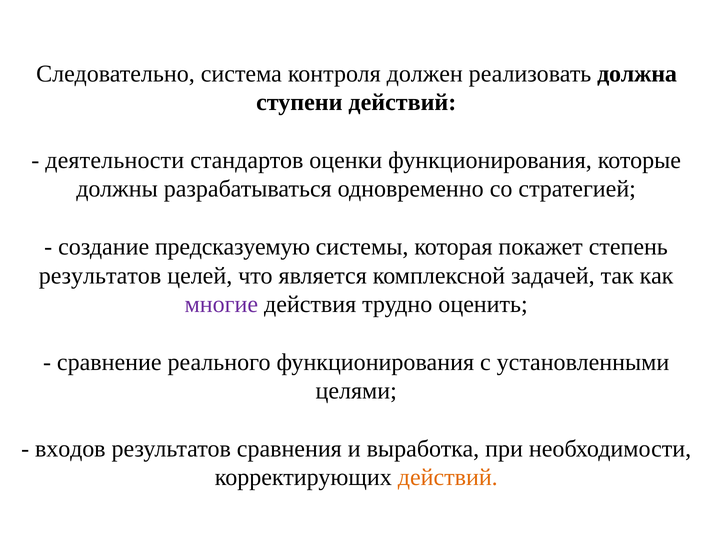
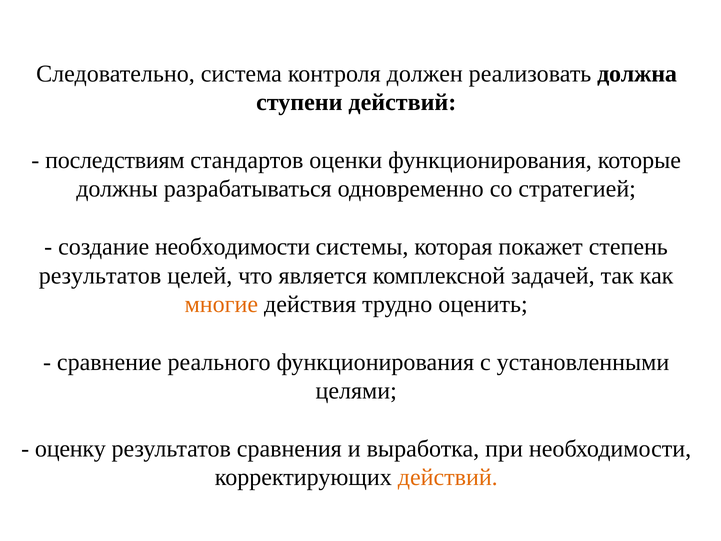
деятельности: деятельности -> последствиям
создание предсказуемую: предсказуемую -> необходимости
многие colour: purple -> orange
входов: входов -> оценку
